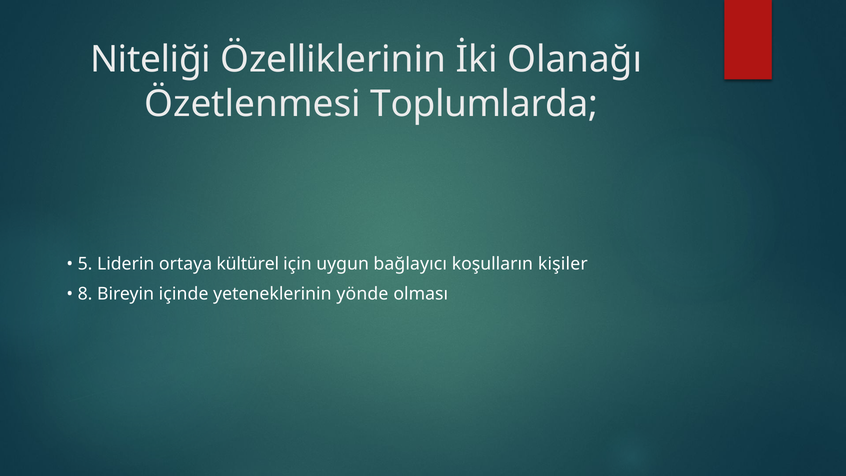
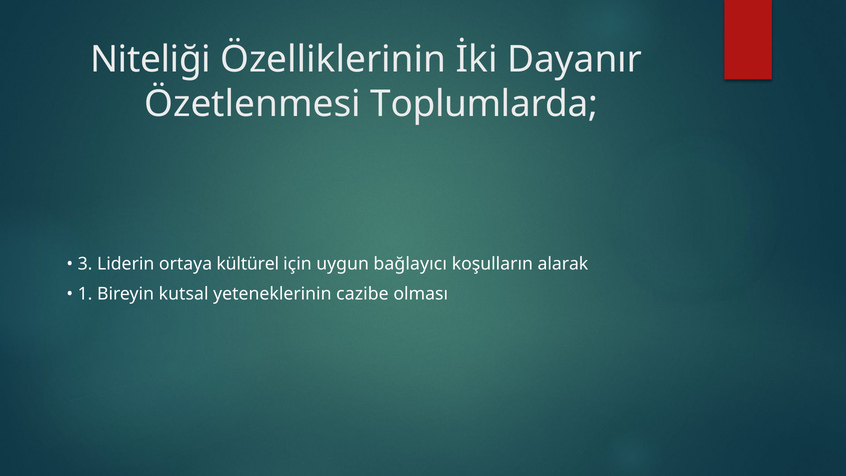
Olanağı: Olanağı -> Dayanır
5: 5 -> 3
kişiler: kişiler -> alarak
8: 8 -> 1
içinde: içinde -> kutsal
yönde: yönde -> cazibe
